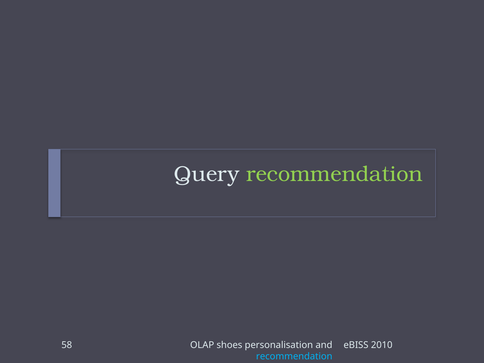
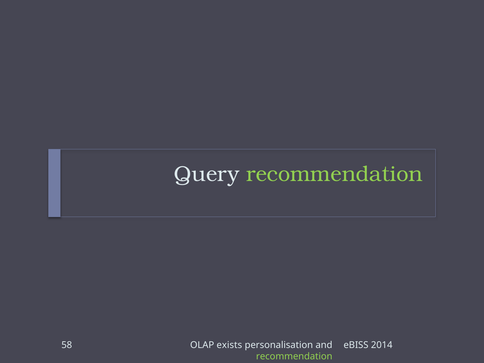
shoes: shoes -> exists
2010: 2010 -> 2014
recommendation at (294, 356) colour: light blue -> light green
